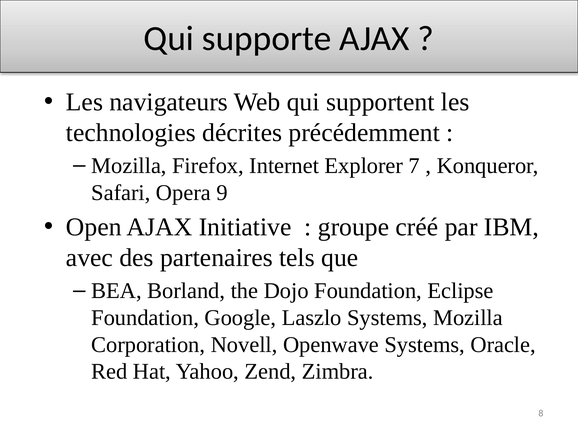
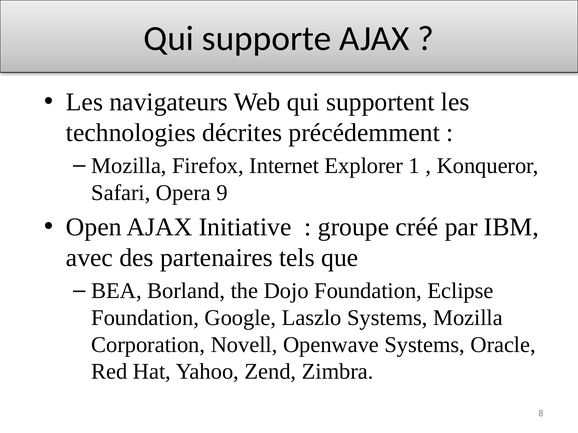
7: 7 -> 1
